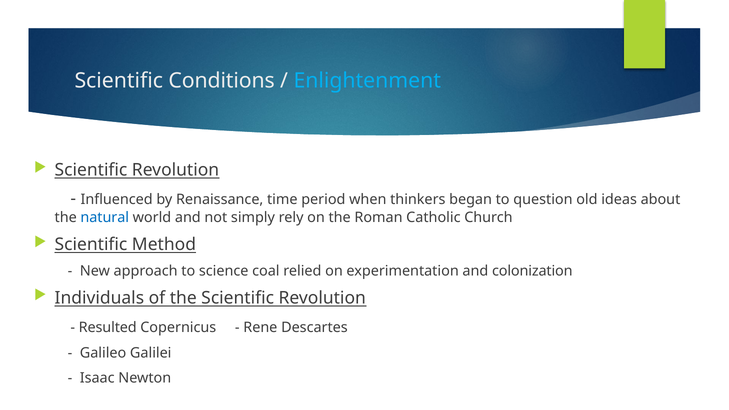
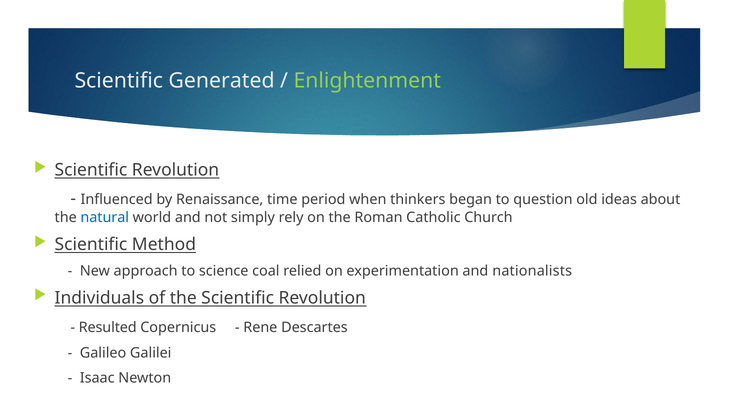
Conditions: Conditions -> Generated
Enlightenment colour: light blue -> light green
colonization: colonization -> nationalists
